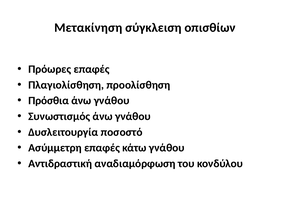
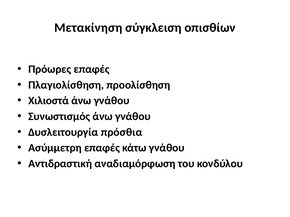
Πρόσθια: Πρόσθια -> Χιλιοστά
ποσοστό: ποσοστό -> πρόσθια
